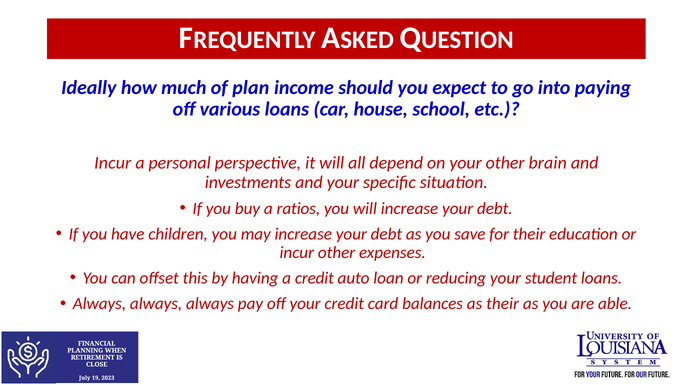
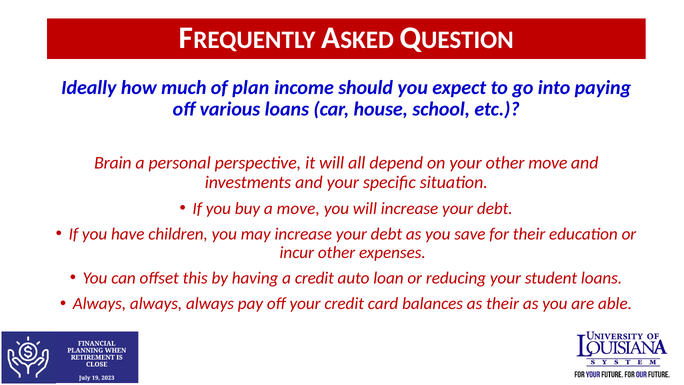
Incur at (113, 163): Incur -> Brain
other brain: brain -> move
a ratios: ratios -> move
